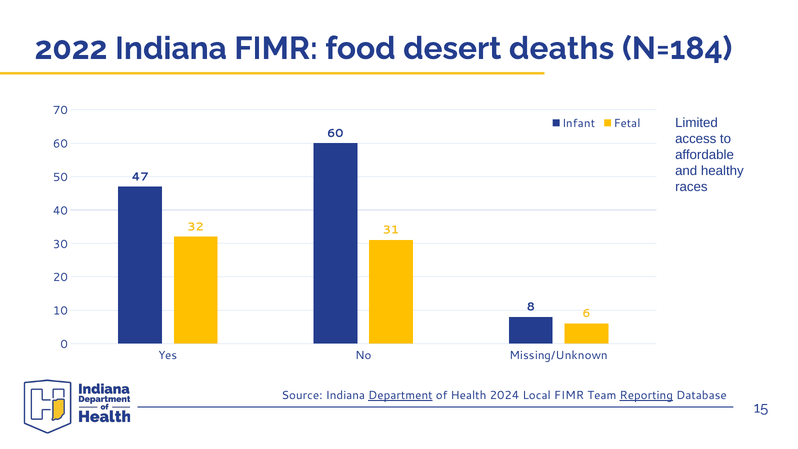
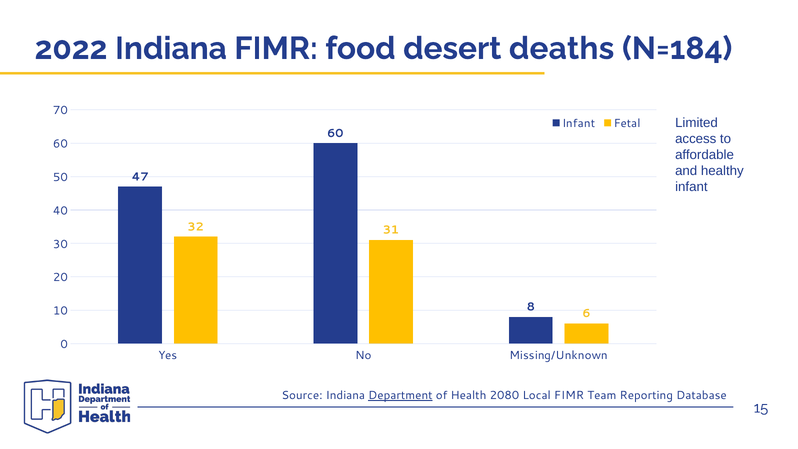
races at (691, 187): races -> infant
2024: 2024 -> 2080
Reporting underline: present -> none
